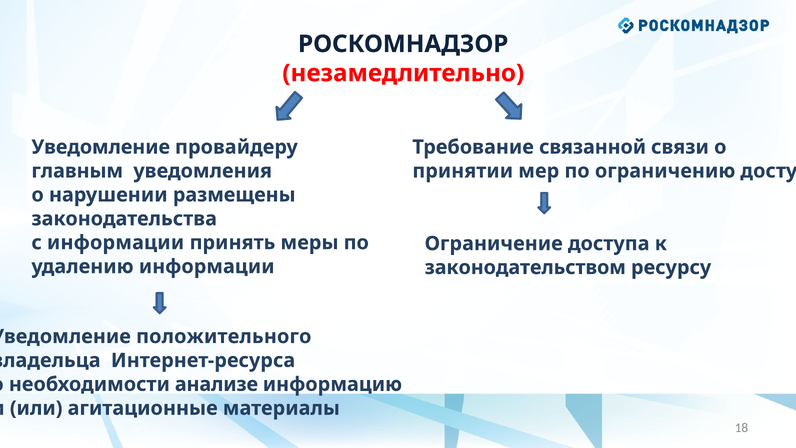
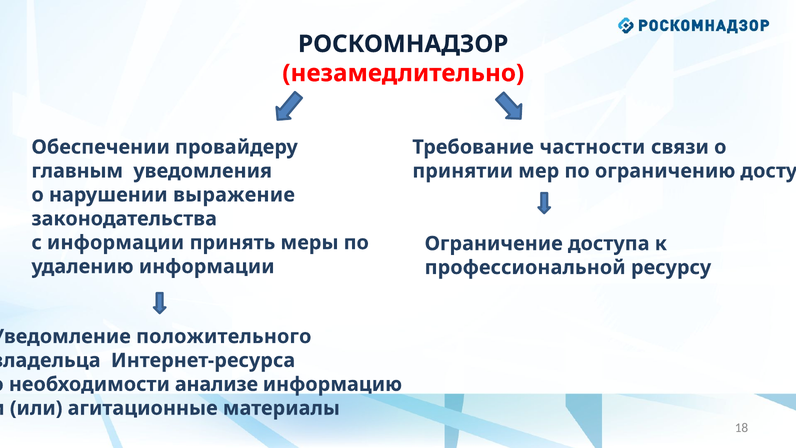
Уведомление at (101, 147): Уведомление -> Обеспечении
связанной: связанной -> частности
размещены: размещены -> выражение
законодательством: законодательством -> профессиональной
